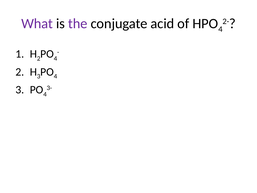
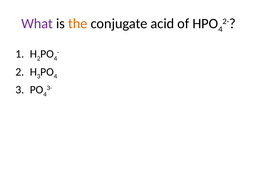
the colour: purple -> orange
